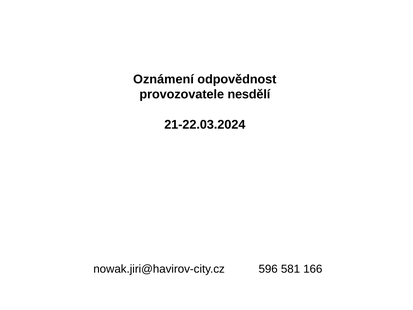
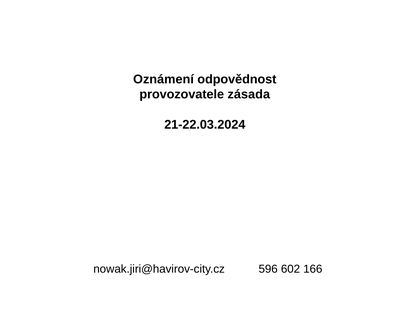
nesdělí: nesdělí -> zásada
581: 581 -> 602
